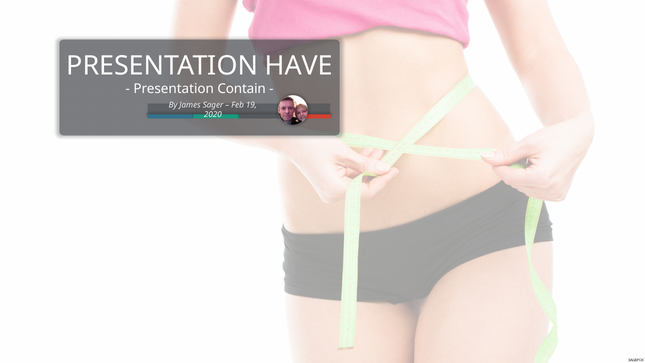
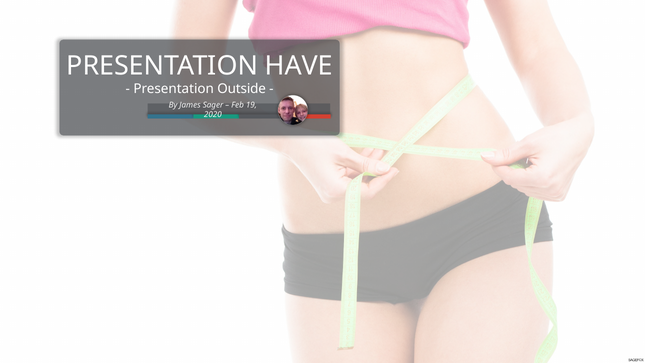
Contain: Contain -> Outside
